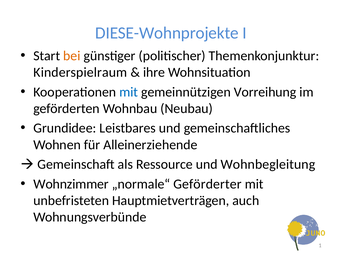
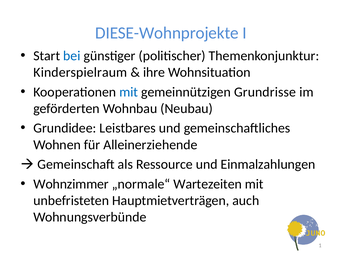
bei colour: orange -> blue
Vorreihung: Vorreihung -> Grundrisse
Wohnbegleitung: Wohnbegleitung -> Einmalzahlungen
Geförderter: Geförderter -> Wartezeiten
